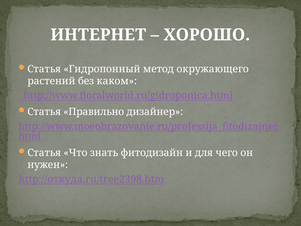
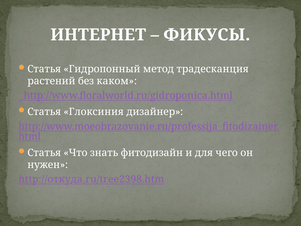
ХОРОШО: ХОРОШО -> ФИКУСЫ
окружающего: окружающего -> традесканция
Правильно: Правильно -> Глоксиния
